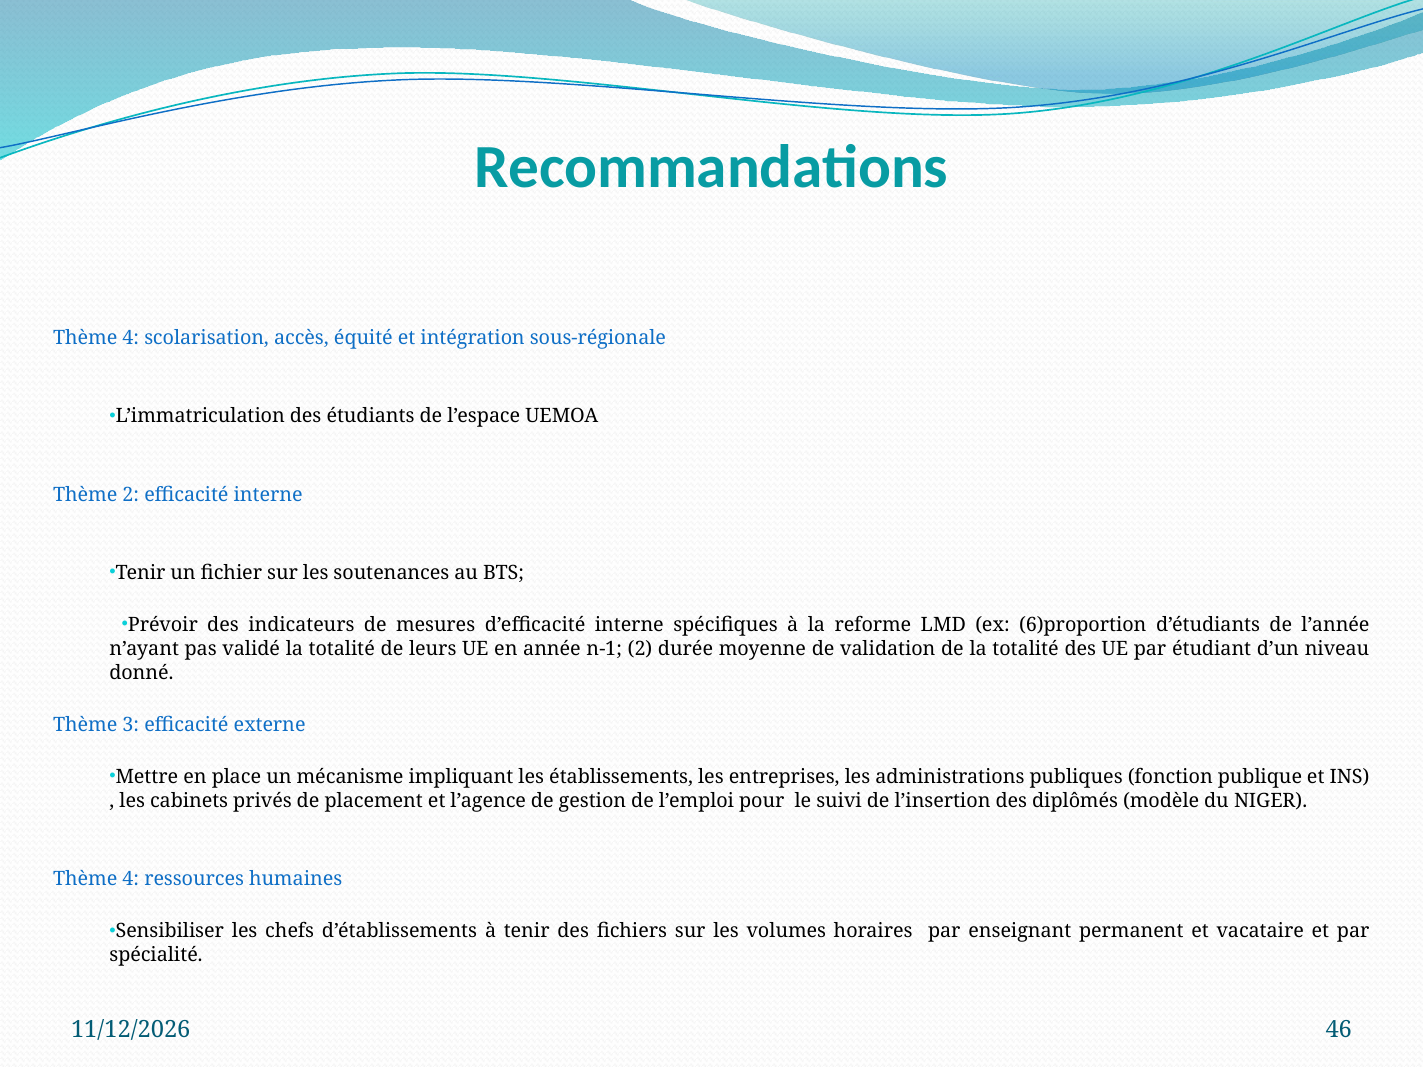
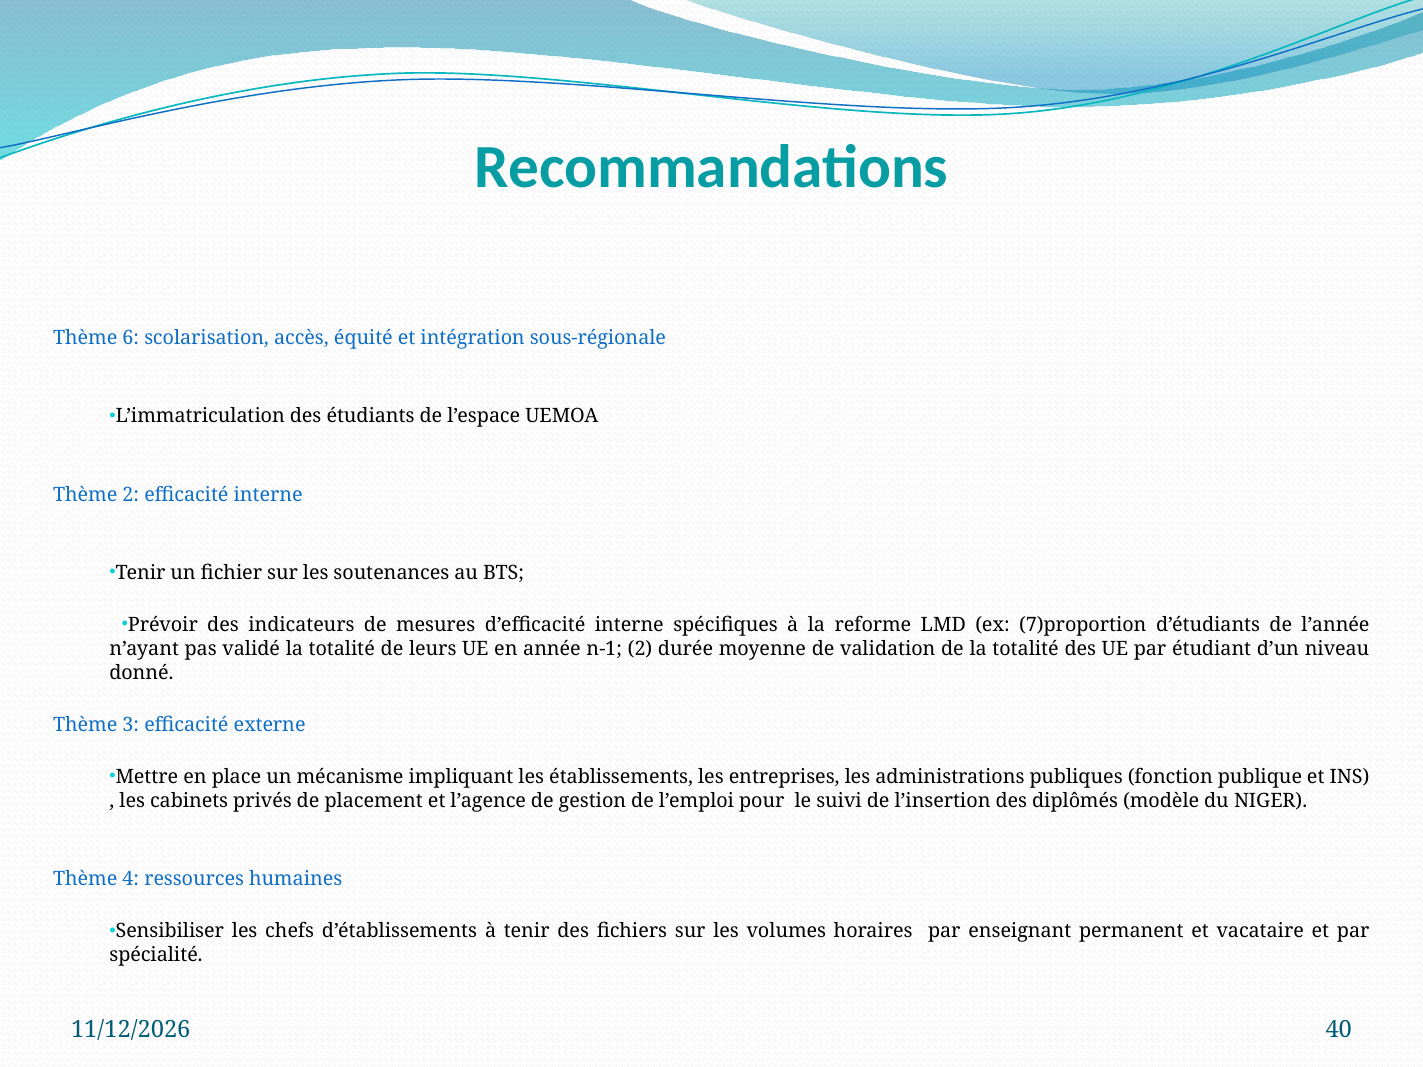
4 at (131, 338): 4 -> 6
6)proportion: 6)proportion -> 7)proportion
46: 46 -> 40
